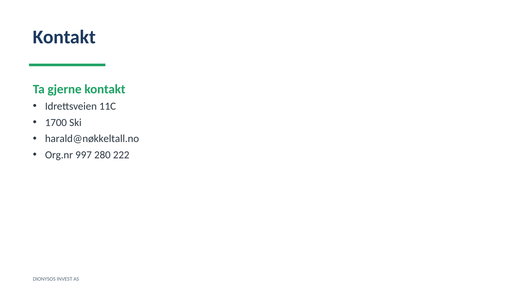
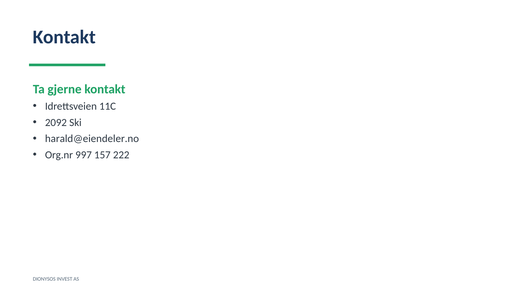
1700: 1700 -> 2092
harald@nøkkeltall.no: harald@nøkkeltall.no -> harald@eiendeler.no
280: 280 -> 157
